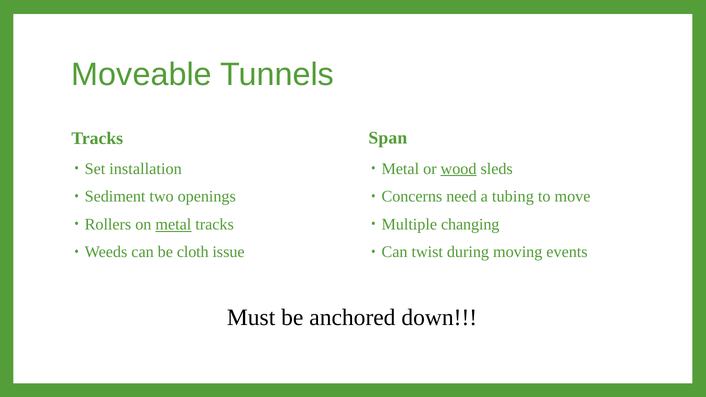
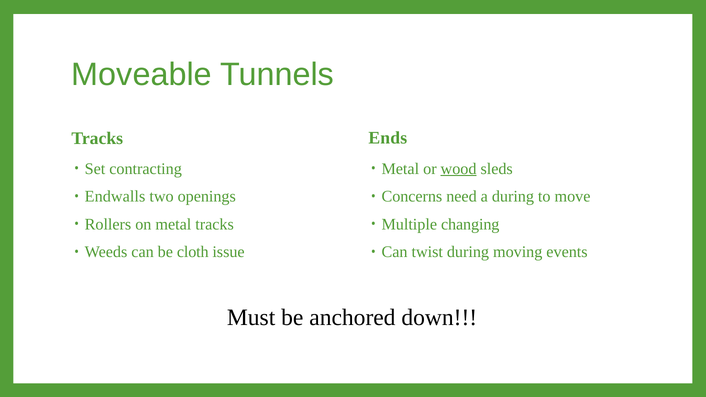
Span: Span -> Ends
installation: installation -> contracting
a tubing: tubing -> during
Sediment: Sediment -> Endwalls
metal at (173, 224) underline: present -> none
